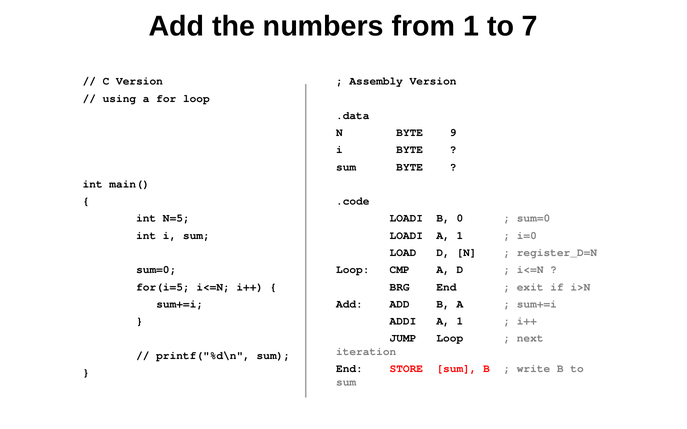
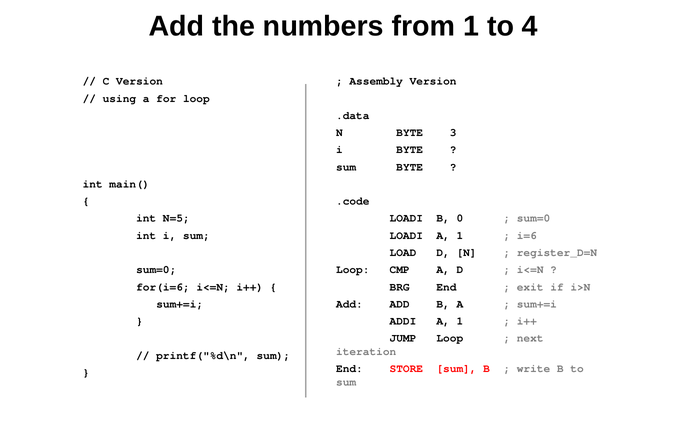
7: 7 -> 4
9: 9 -> 3
i=0: i=0 -> i=6
for(i=5: for(i=5 -> for(i=6
